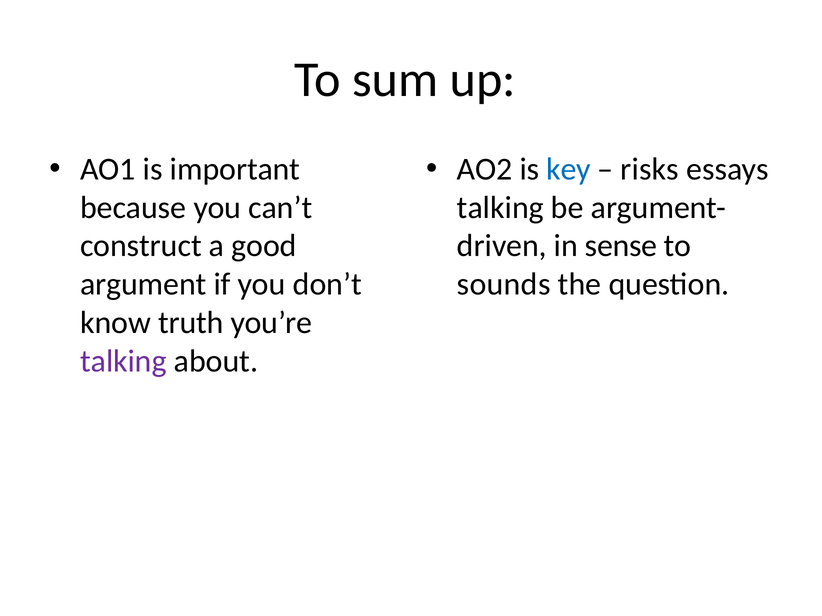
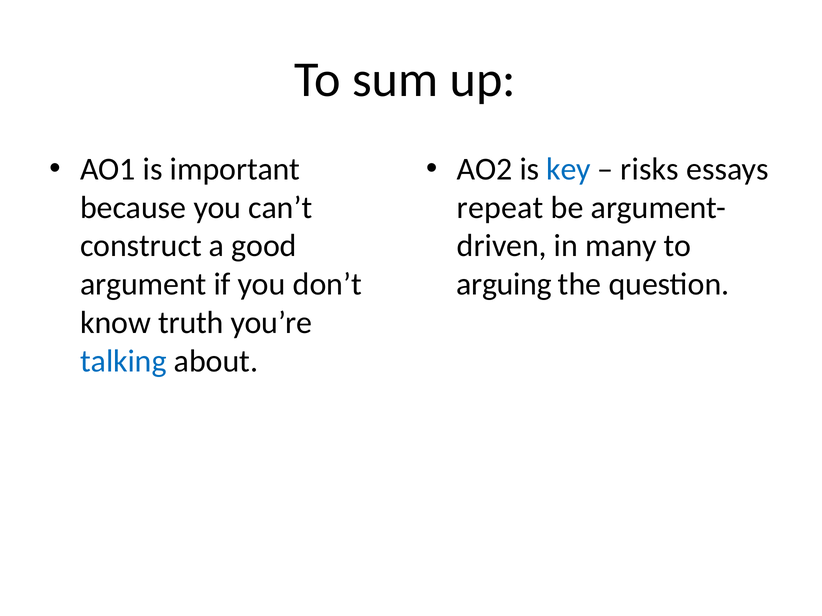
talking at (500, 208): talking -> repeat
sense: sense -> many
sounds: sounds -> arguing
talking at (123, 361) colour: purple -> blue
